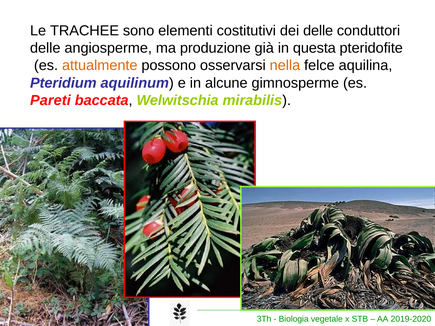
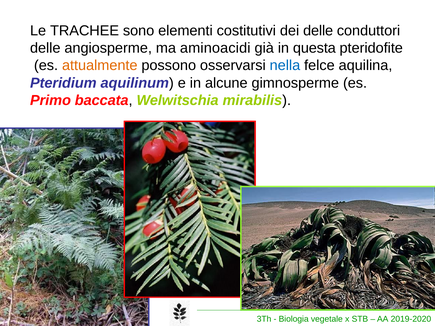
produzione: produzione -> aminoacidi
nella colour: orange -> blue
Pareti: Pareti -> Primo
